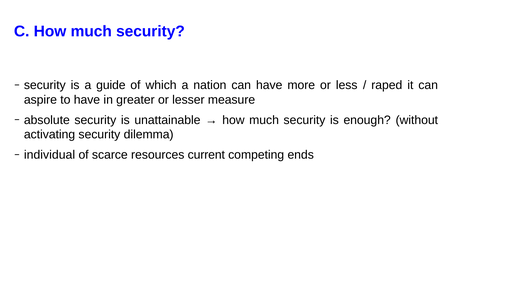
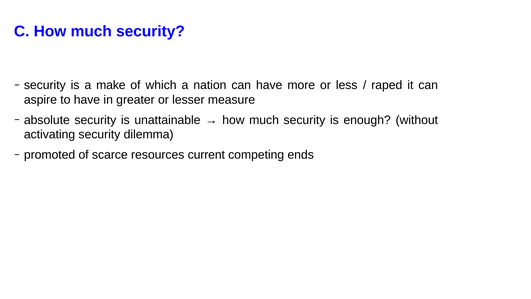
guide: guide -> make
individual: individual -> promoted
